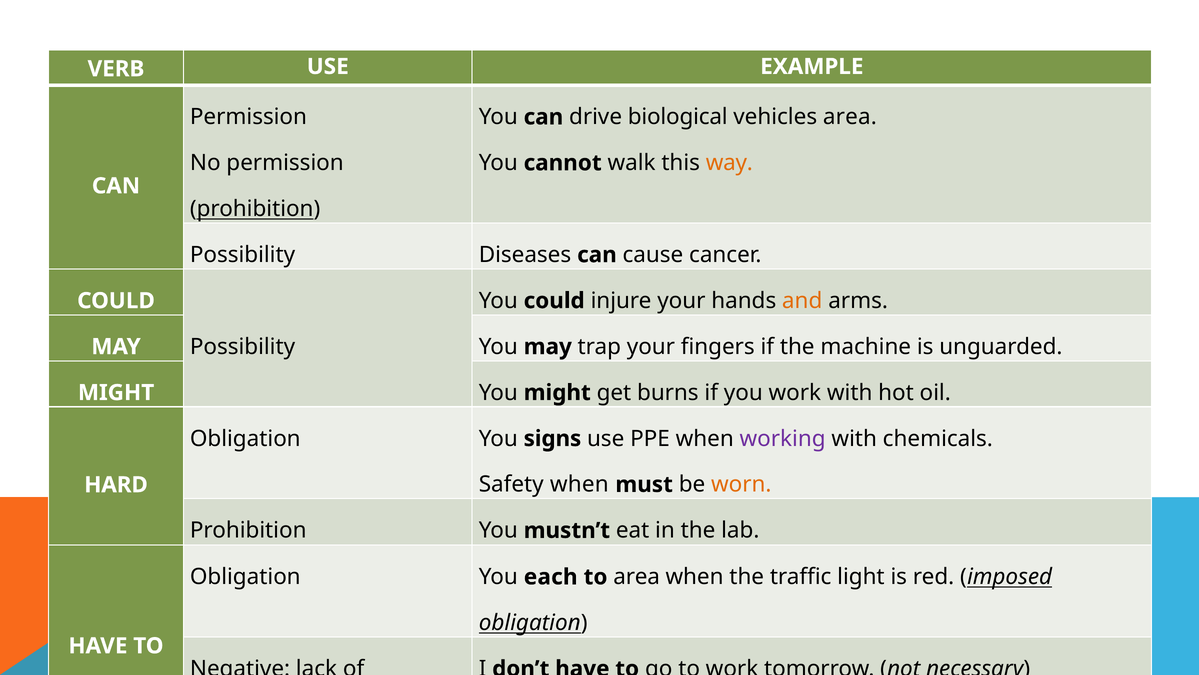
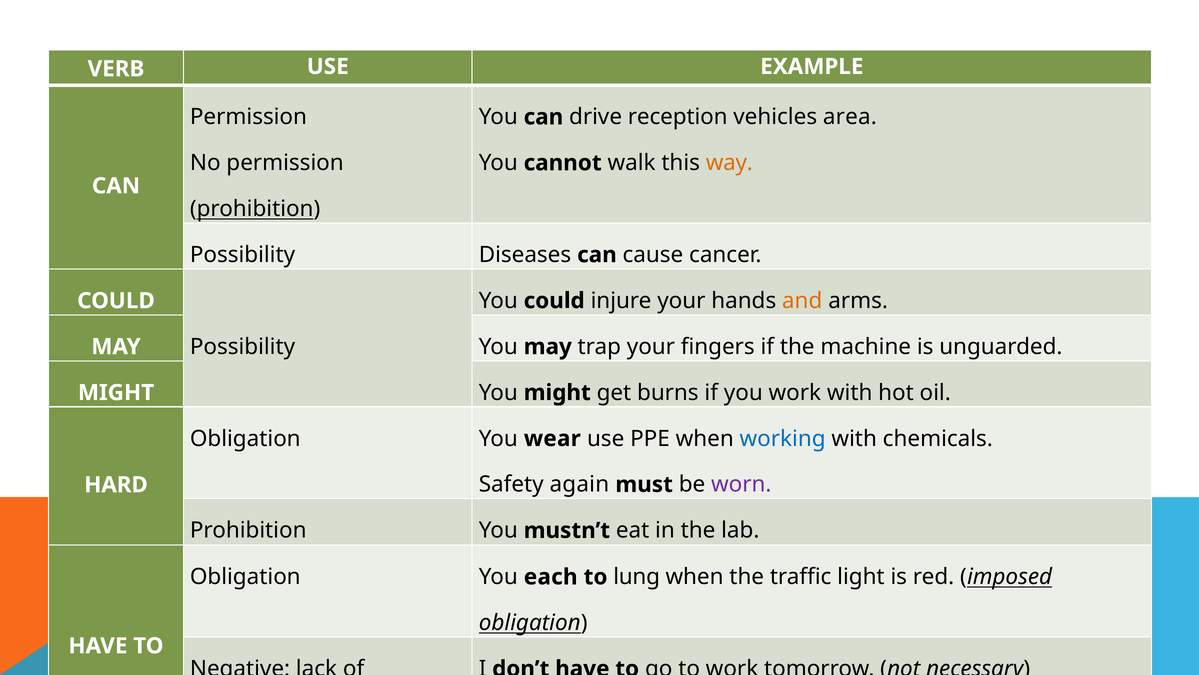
biological: biological -> reception
You signs: signs -> wear
working colour: purple -> blue
Safety when: when -> again
worn colour: orange -> purple
to area: area -> lung
